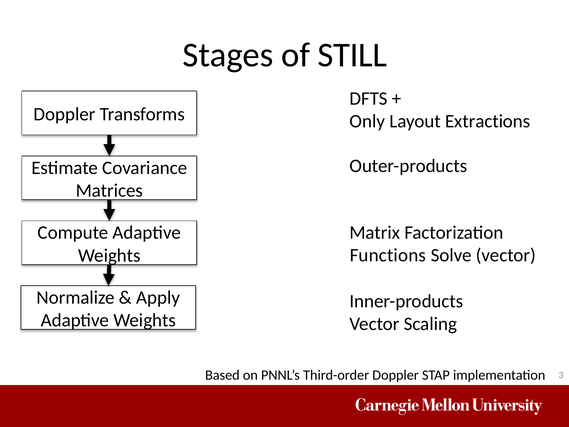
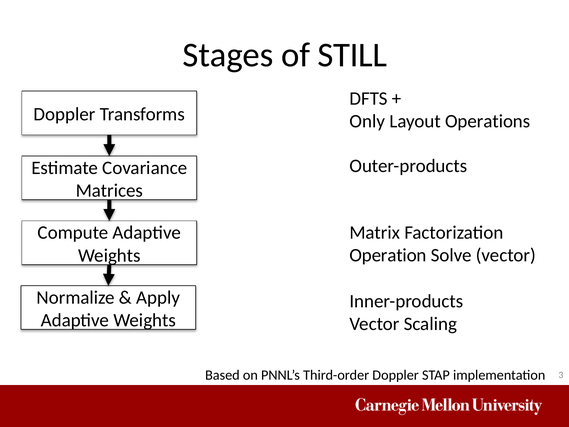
Extractions: Extractions -> Operations
Functions: Functions -> Operation
